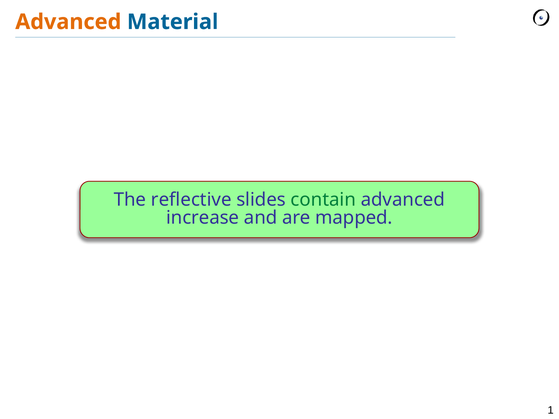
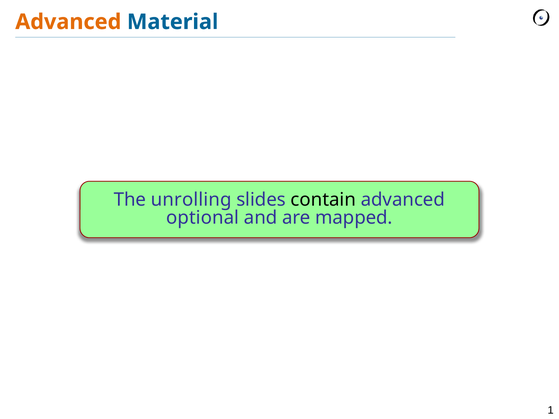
reflective: reflective -> unrolling
contain colour: green -> black
increase: increase -> optional
